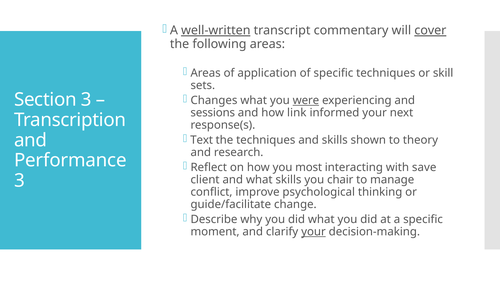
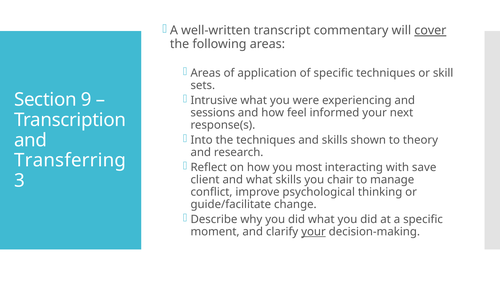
well-written underline: present -> none
Section 3: 3 -> 9
Changes: Changes -> Intrusive
were underline: present -> none
link: link -> feel
Text: Text -> Into
Performance: Performance -> Transferring
